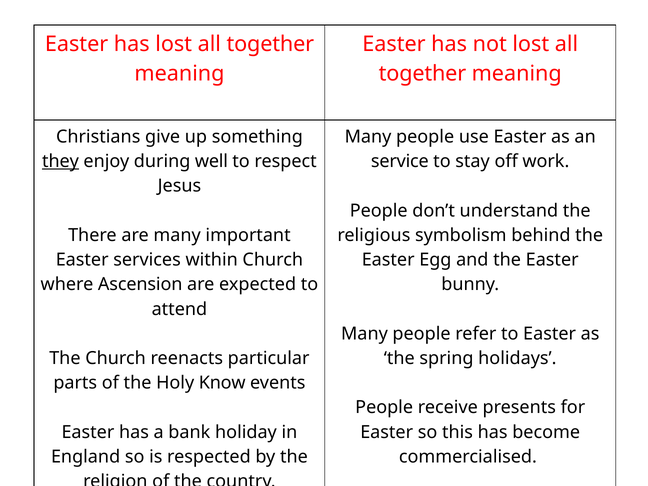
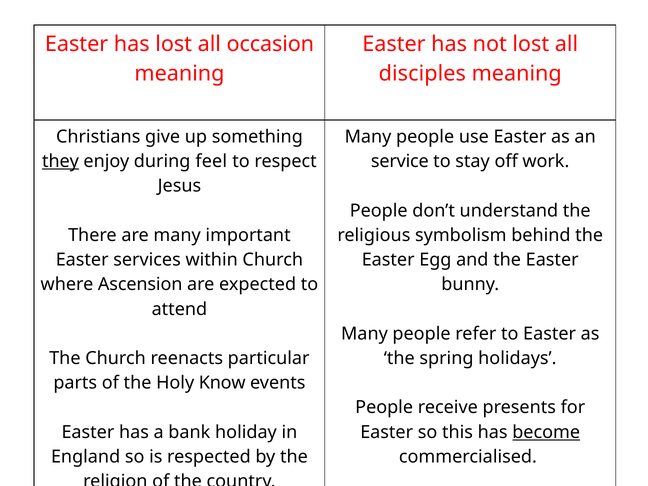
has lost all together: together -> occasion
together at (422, 74): together -> disciples
well: well -> feel
become underline: none -> present
